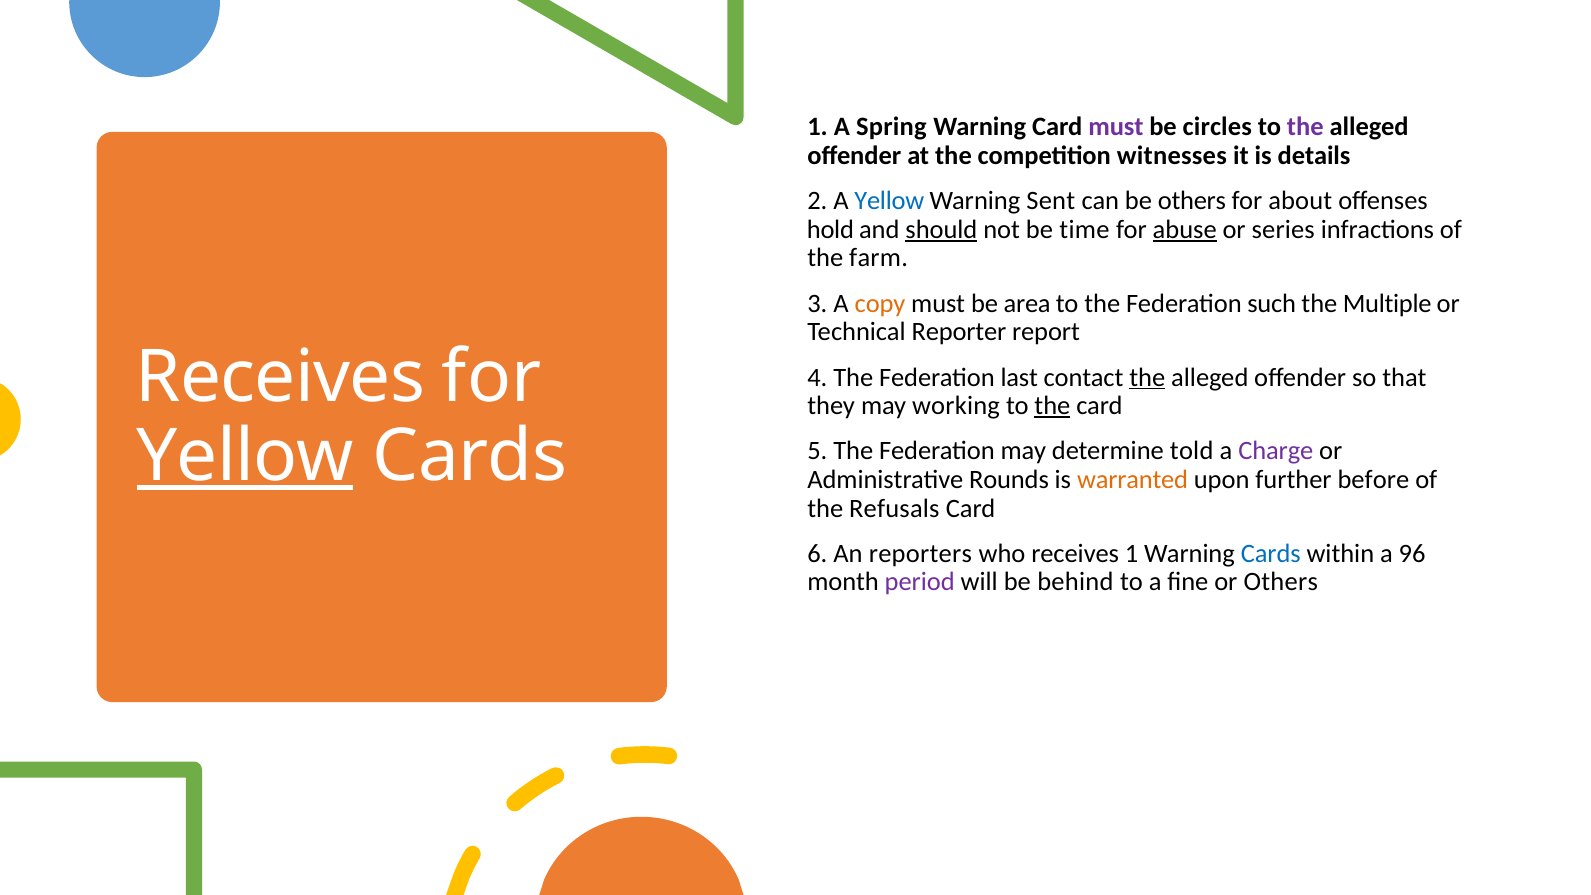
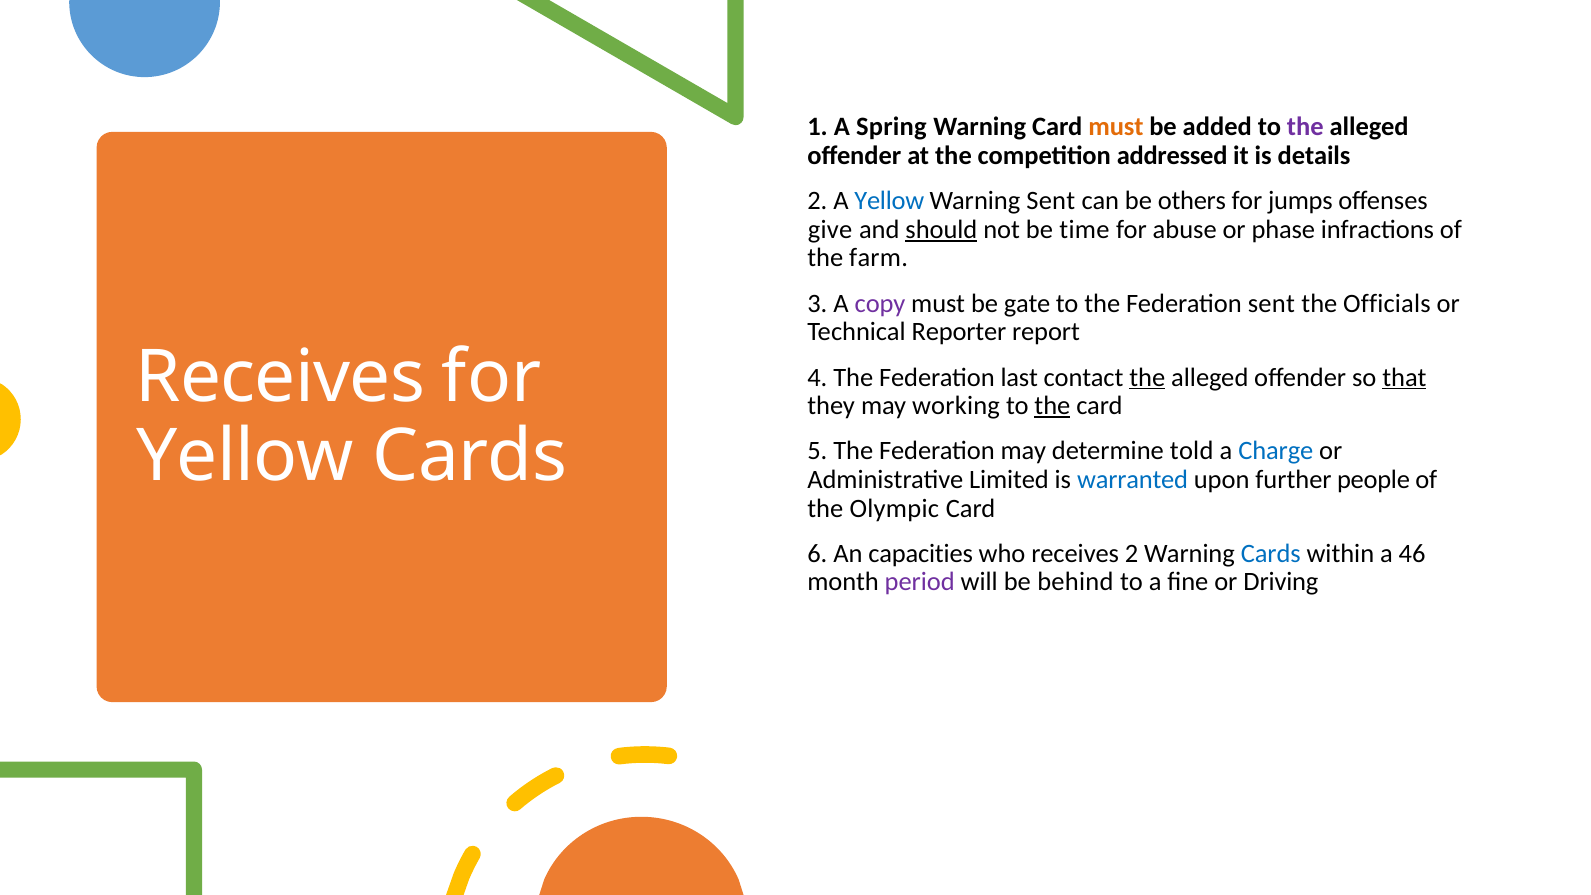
must at (1116, 127) colour: purple -> orange
circles: circles -> added
witnesses: witnesses -> addressed
about: about -> jumps
hold: hold -> give
abuse underline: present -> none
series: series -> phase
copy colour: orange -> purple
area: area -> gate
Federation such: such -> sent
Multiple: Multiple -> Officials
that underline: none -> present
Yellow at (245, 456) underline: present -> none
Charge colour: purple -> blue
Rounds: Rounds -> Limited
warranted colour: orange -> blue
before: before -> people
Refusals: Refusals -> Olympic
reporters: reporters -> capacities
receives 1: 1 -> 2
96: 96 -> 46
or Others: Others -> Driving
